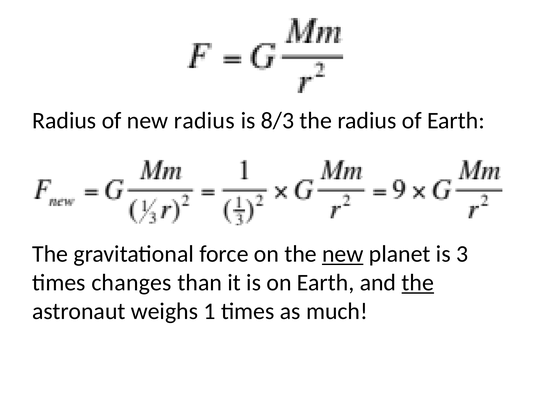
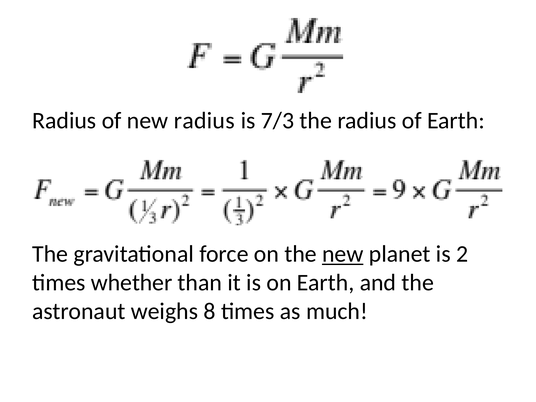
8/3: 8/3 -> 7/3
3: 3 -> 2
changes: changes -> whether
the at (418, 283) underline: present -> none
1: 1 -> 8
